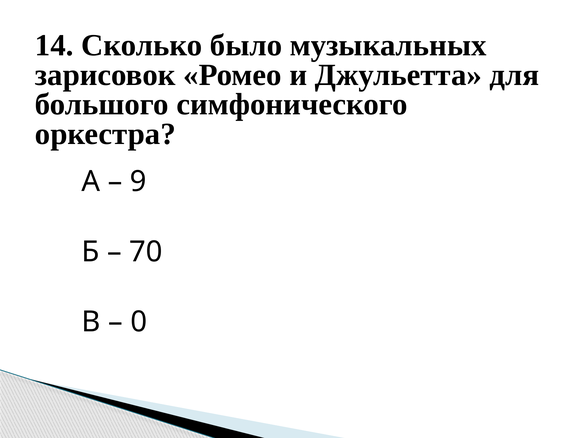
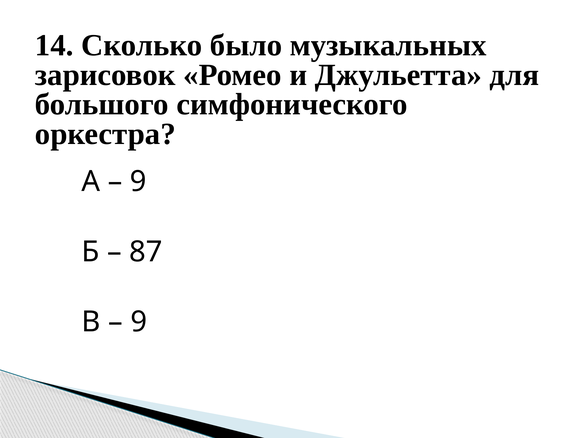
70: 70 -> 87
0 at (139, 322): 0 -> 9
